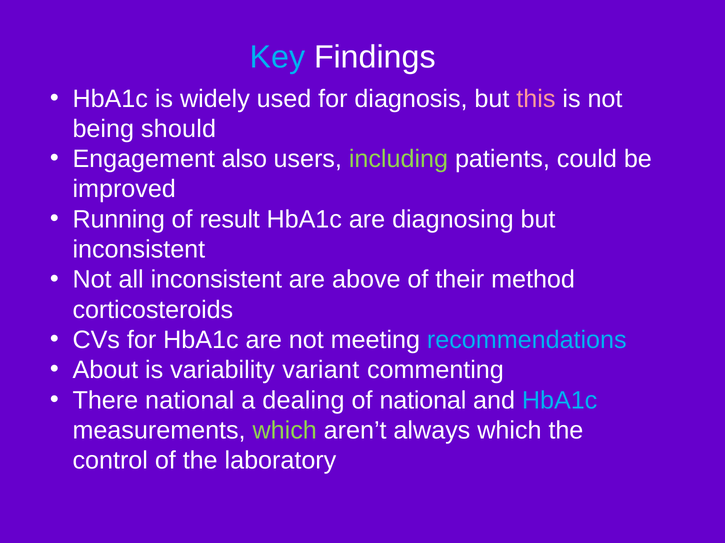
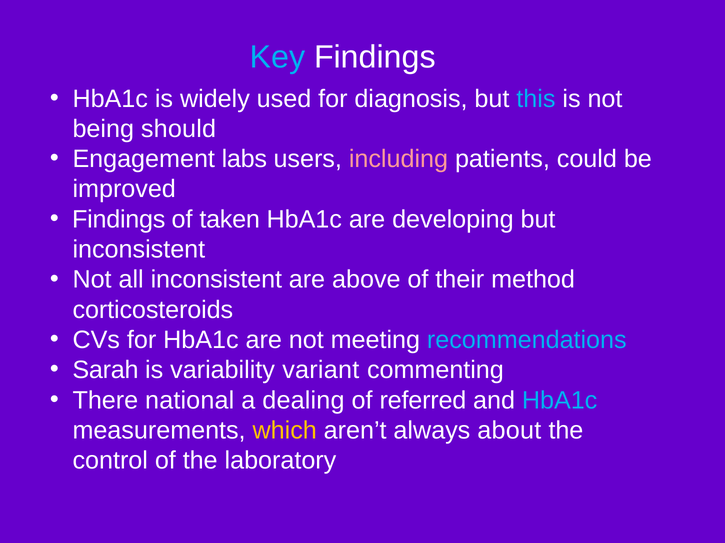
this colour: pink -> light blue
also: also -> labs
including colour: light green -> pink
Running at (119, 220): Running -> Findings
result: result -> taken
diagnosing: diagnosing -> developing
About: About -> Sarah
of national: national -> referred
which at (285, 431) colour: light green -> yellow
always which: which -> about
